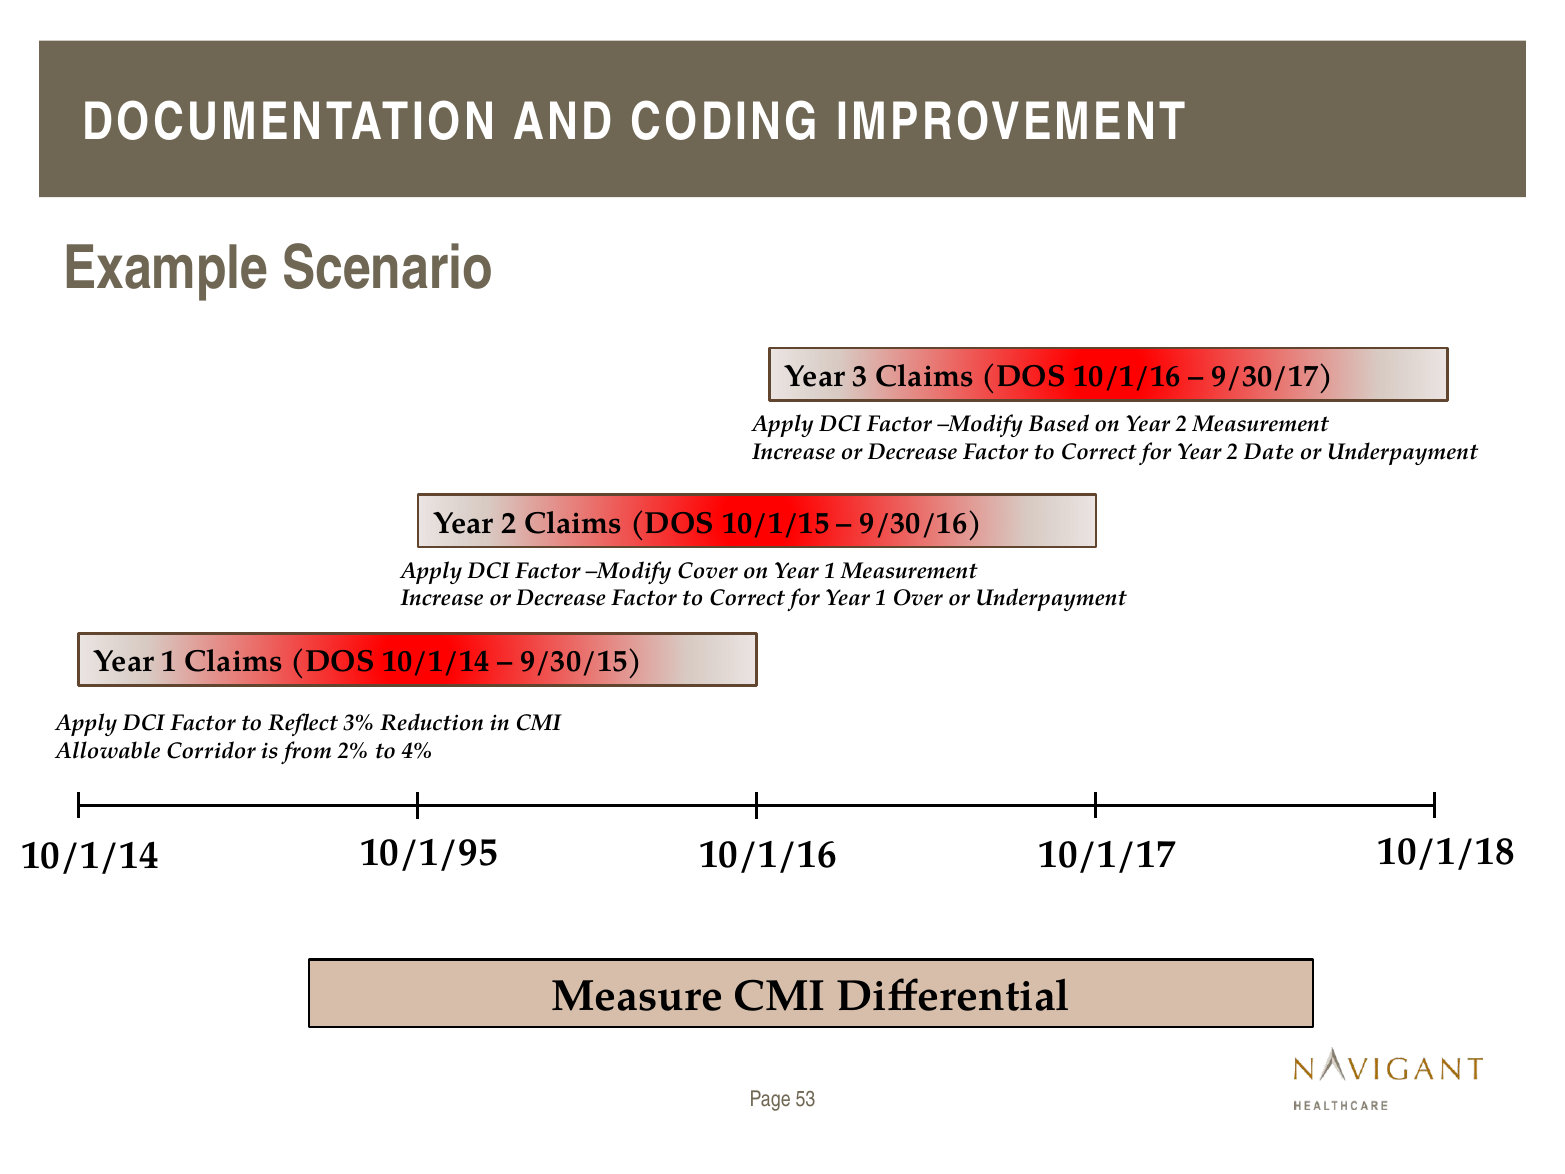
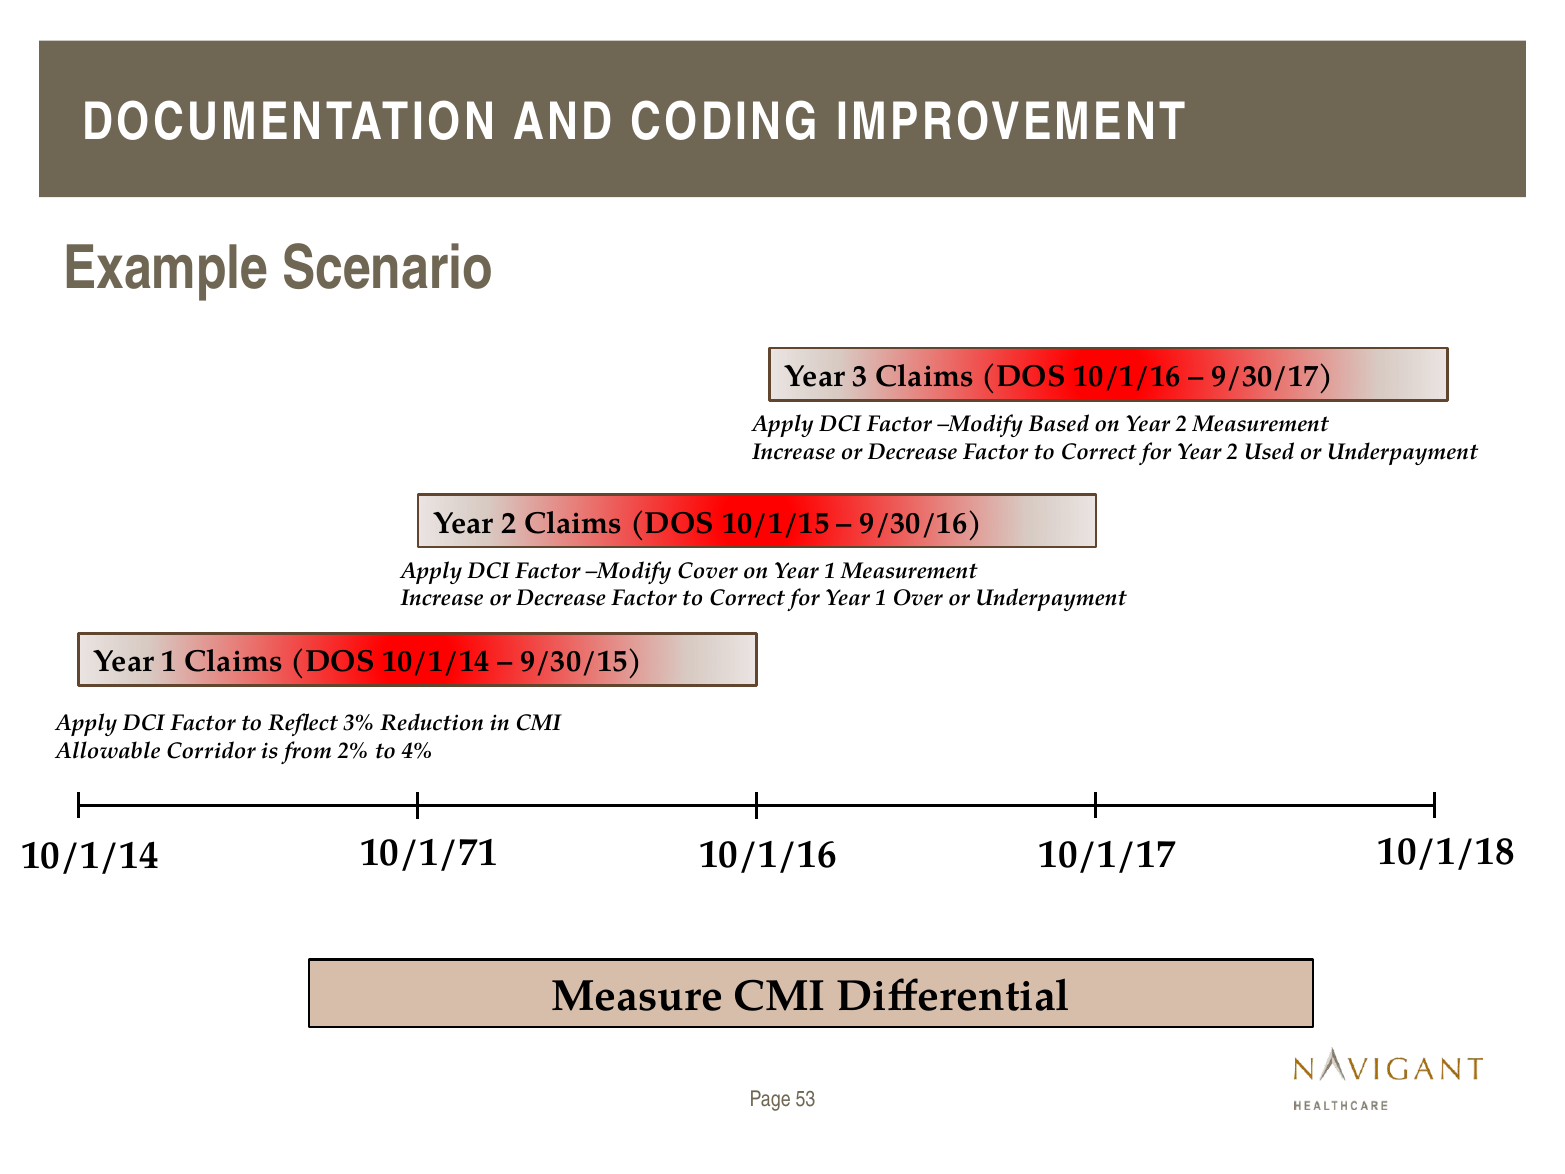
Date: Date -> Used
10/1/95: 10/1/95 -> 10/1/71
